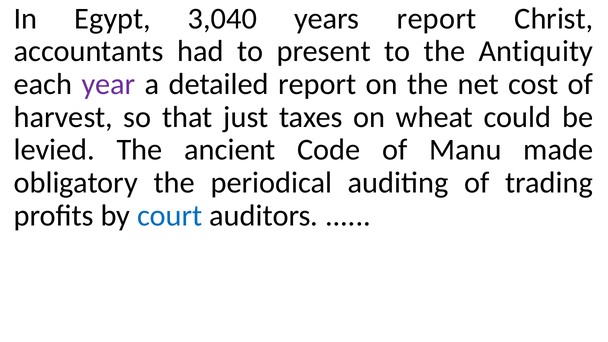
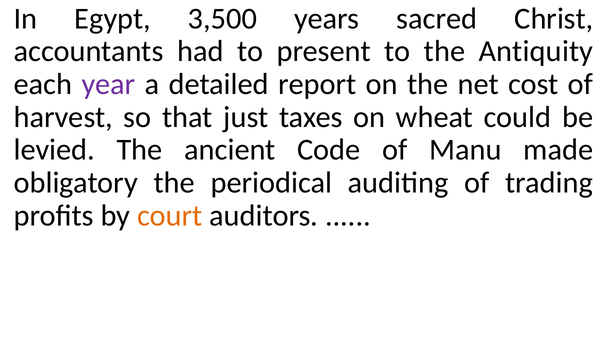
3,040: 3,040 -> 3,500
years report: report -> sacred
court colour: blue -> orange
